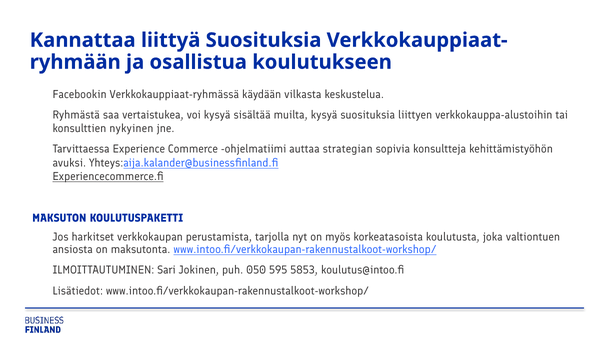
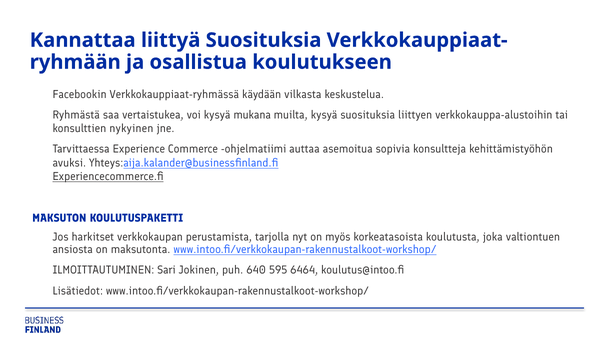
sisältää: sisältää -> mukana
strategian: strategian -> asemoitua
050: 050 -> 640
5853: 5853 -> 6464
